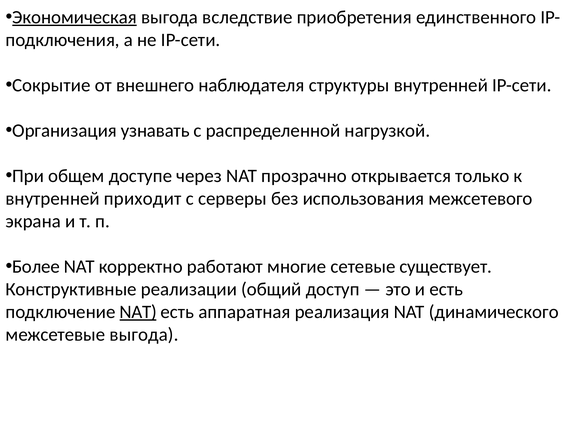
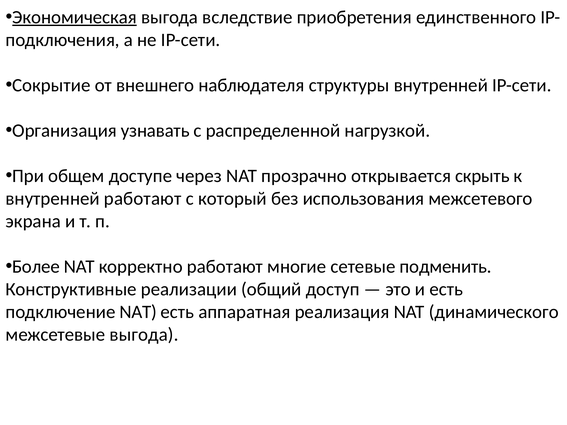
только: только -> скрыть
внутренней приходит: приходит -> работают
серверы: серверы -> который
существует: существует -> подменить
NAT at (138, 312) underline: present -> none
